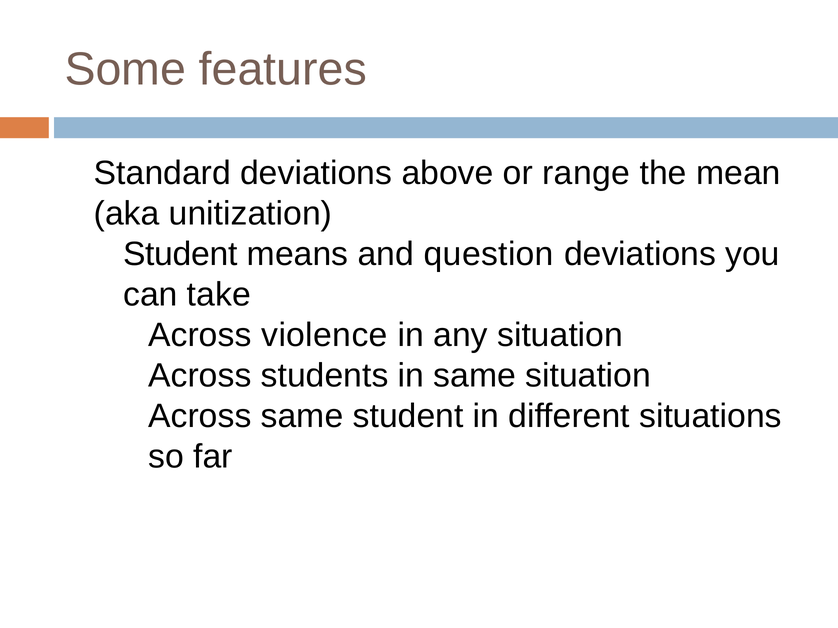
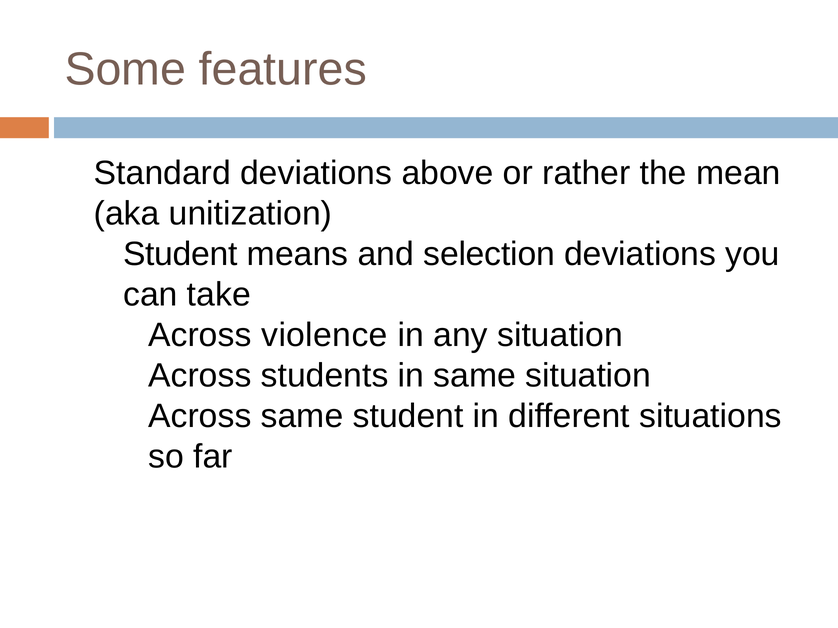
range: range -> rather
question: question -> selection
